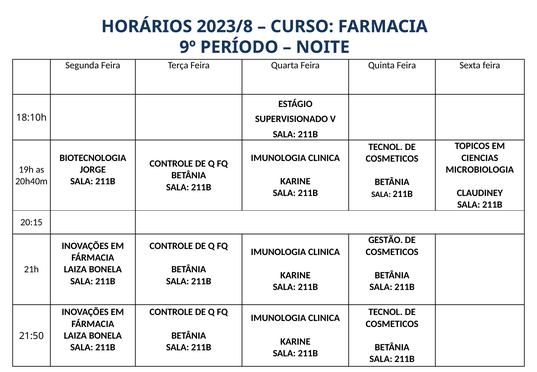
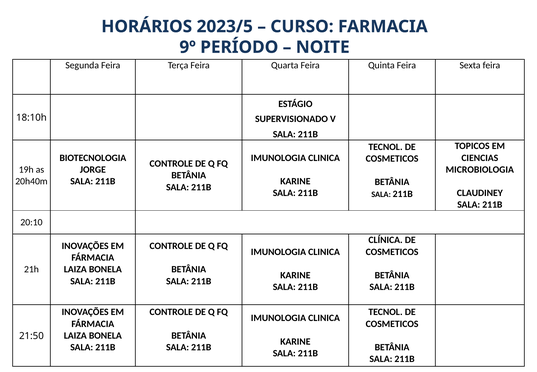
2023/8: 2023/8 -> 2023/5
20:15: 20:15 -> 20:10
GESTÃO: GESTÃO -> CLÍNICA
